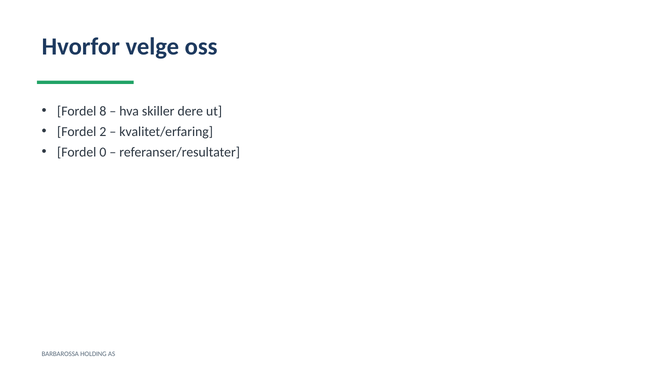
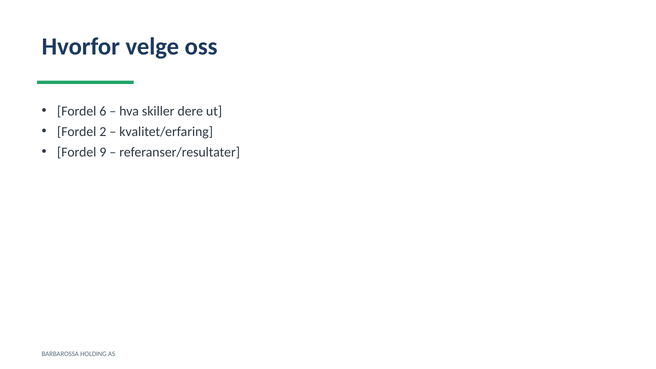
8: 8 -> 6
0: 0 -> 9
